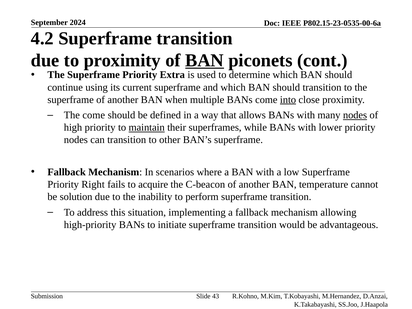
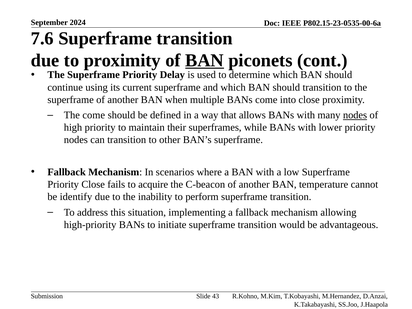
4.2: 4.2 -> 7.6
Extra: Extra -> Delay
into underline: present -> none
maintain underline: present -> none
Priority Right: Right -> Close
solution: solution -> identify
